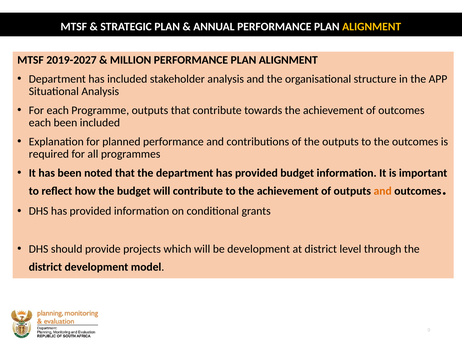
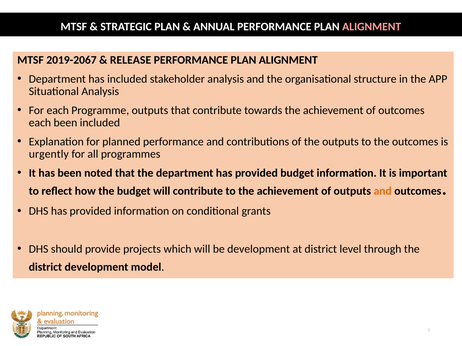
ALIGNMENT at (372, 27) colour: yellow -> pink
2019-2027: 2019-2027 -> 2019-2067
MILLION: MILLION -> RELEASE
required: required -> urgently
